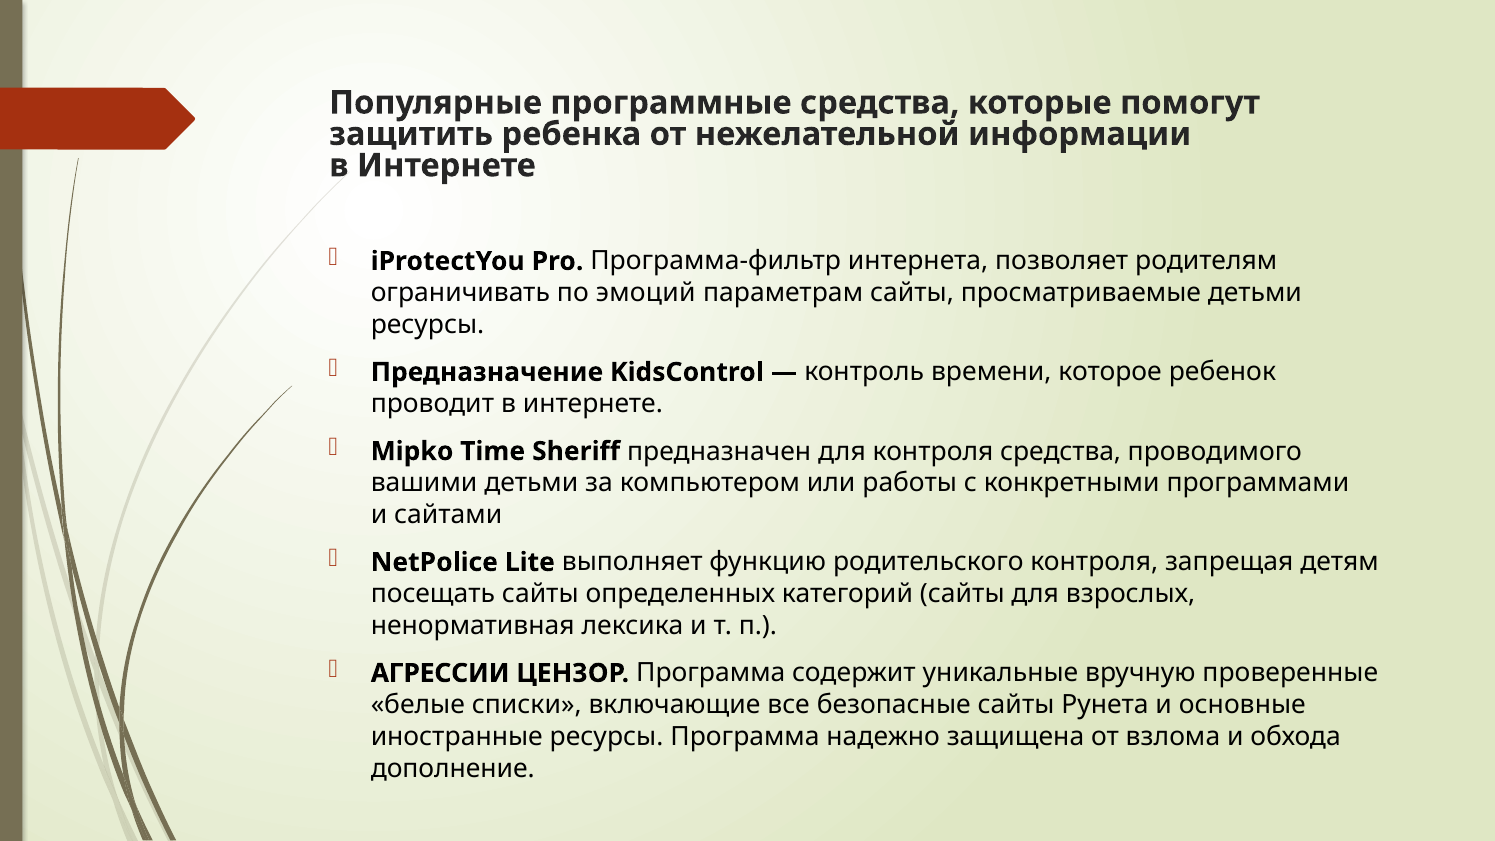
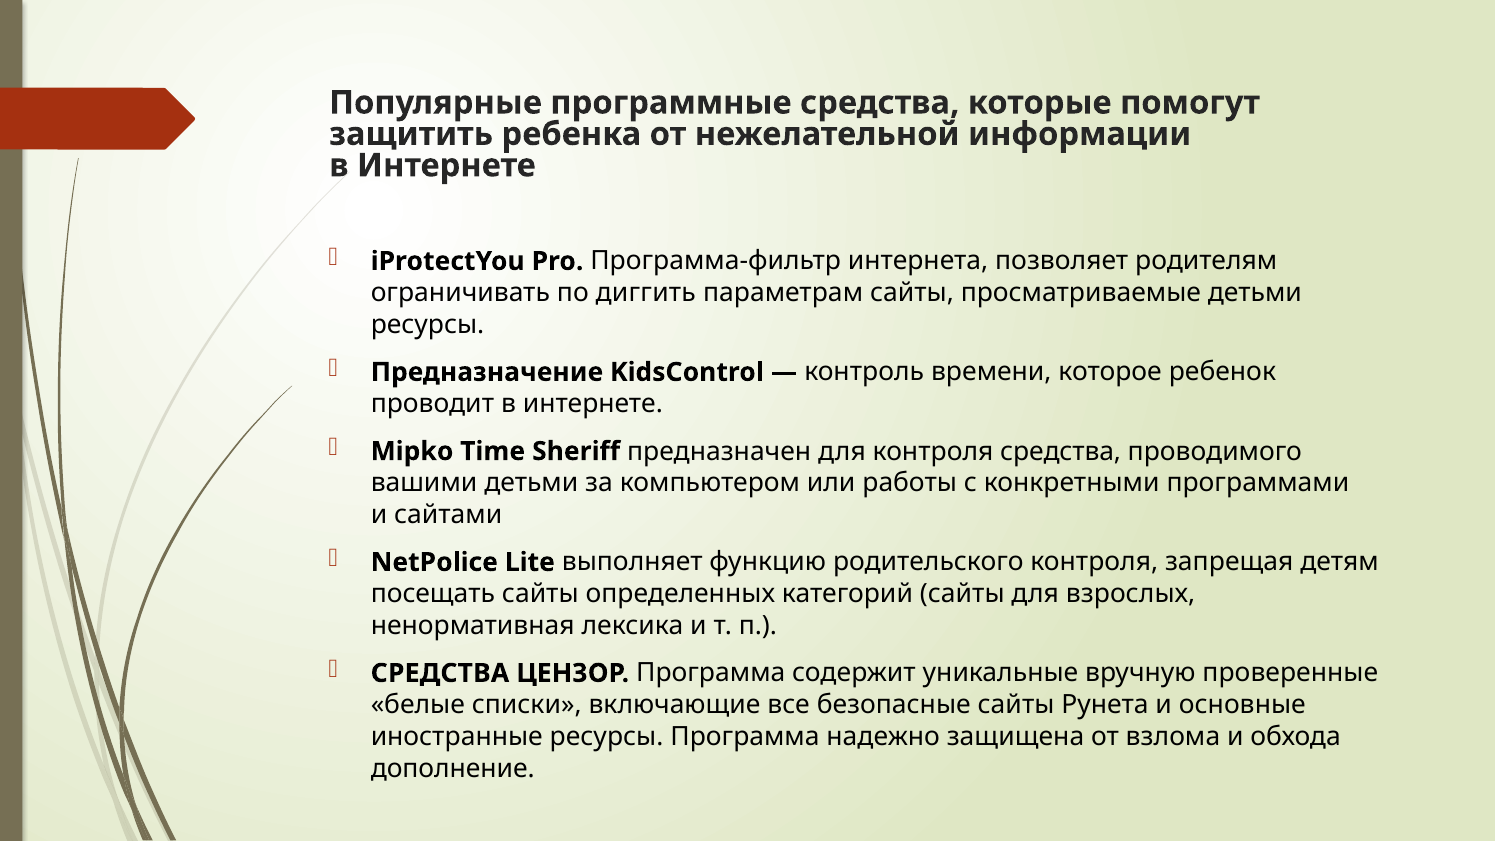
эмоций: эмоций -> диггить
АГРЕССИИ at (440, 673): АГРЕССИИ -> СРЕДСТВА
